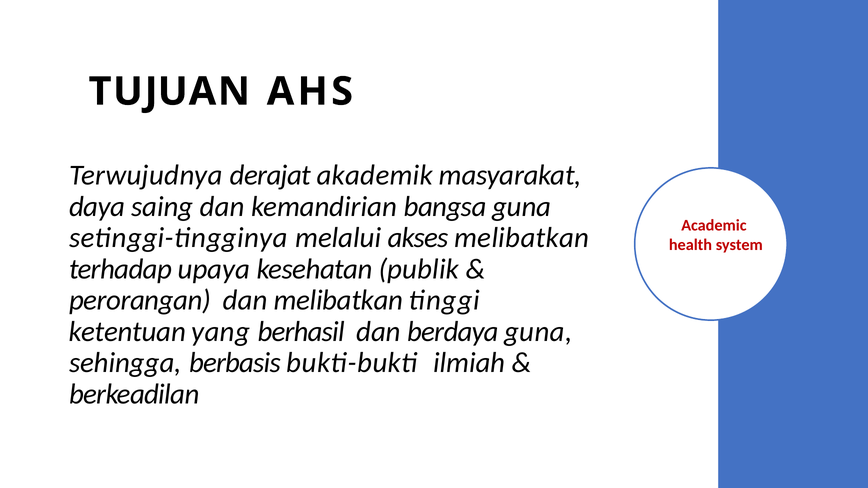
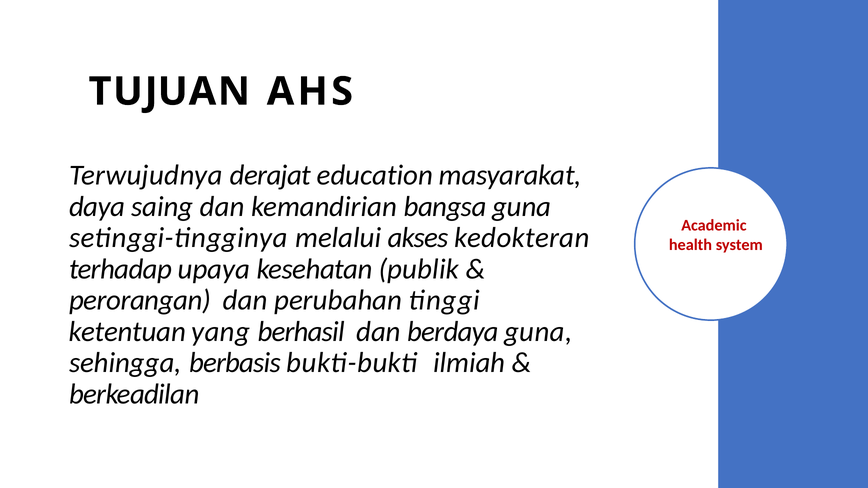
akademik: akademik -> education
akses melibatkan: melibatkan -> kedokteran
dan melibatkan: melibatkan -> perubahan
